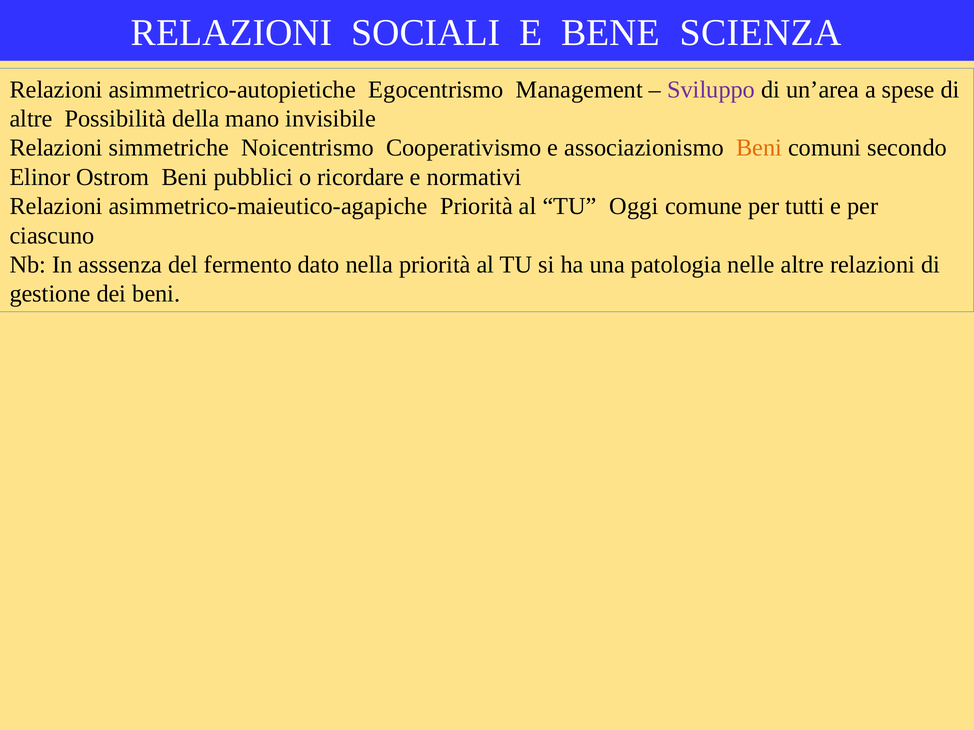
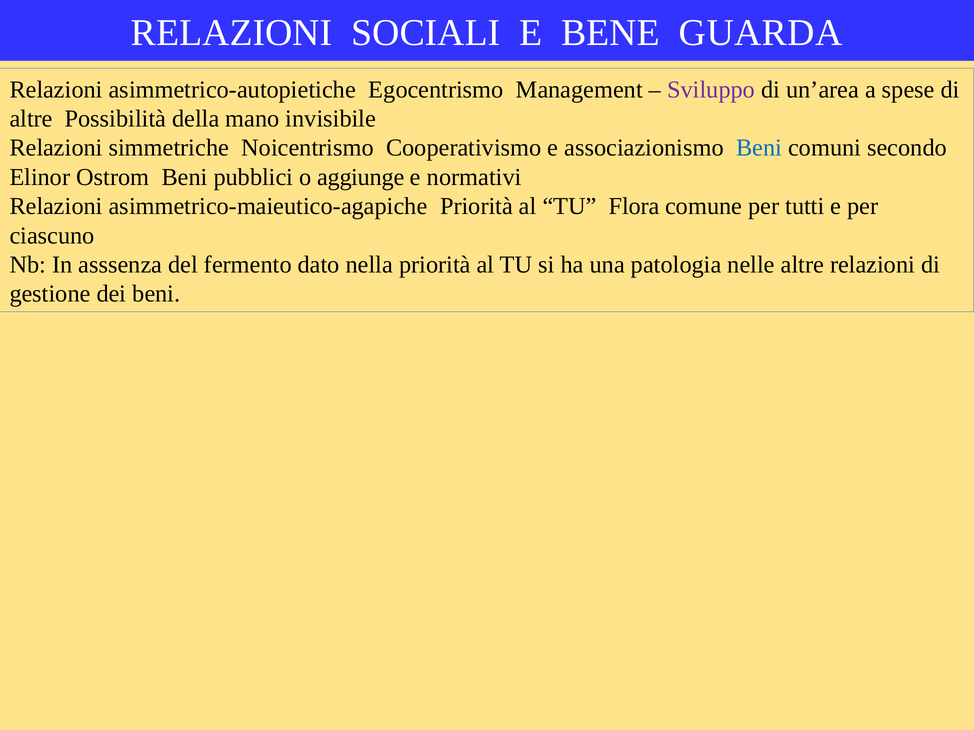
SCIENZA: SCIENZA -> GUARDA
Beni at (759, 148) colour: orange -> blue
ricordare: ricordare -> aggiunge
Oggi: Oggi -> Flora
